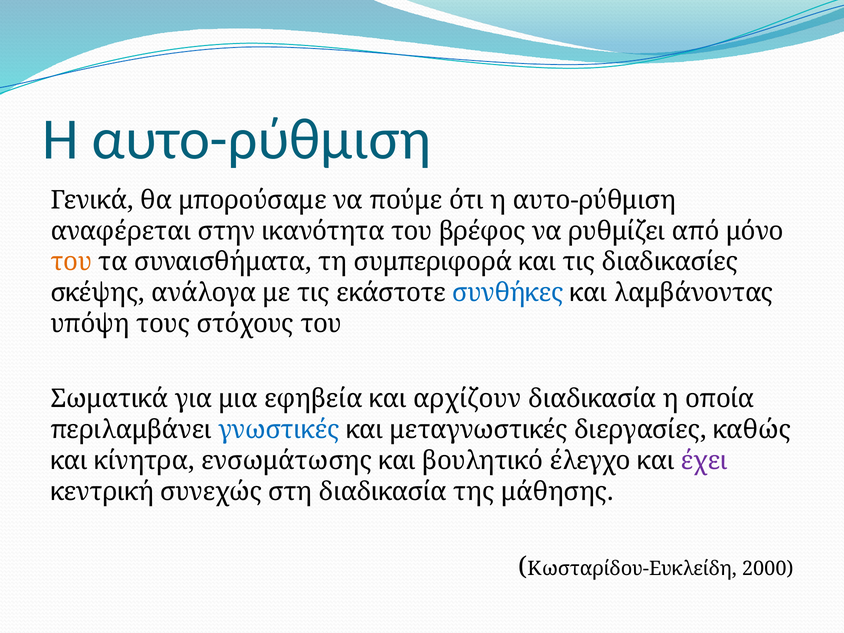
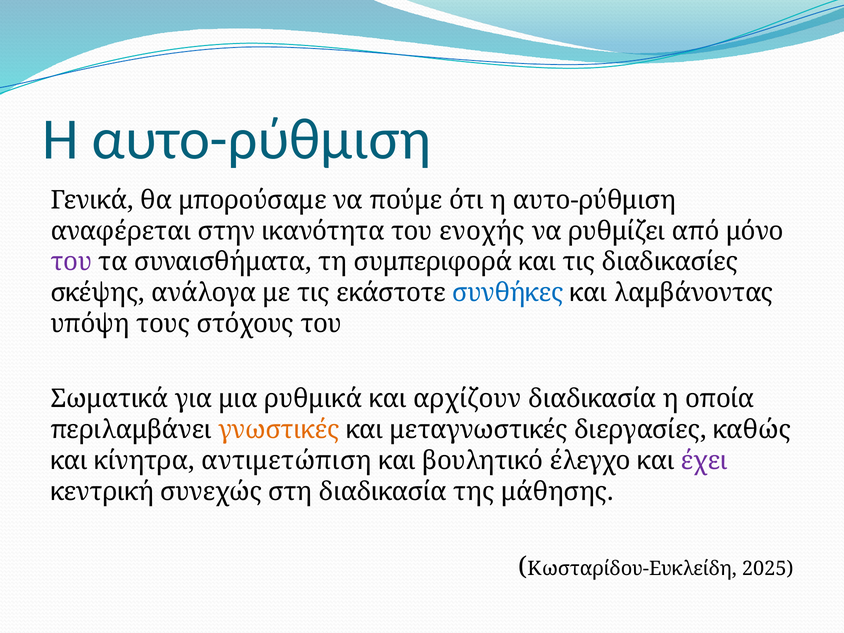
βρέφος: βρέφος -> ενοχής
του at (71, 262) colour: orange -> purple
εφηβεία: εφηβεία -> ρυθμικά
γνωστικές colour: blue -> orange
ενσωμάτωσης: ενσωμάτωσης -> αντιμετώπιση
2000: 2000 -> 2025
